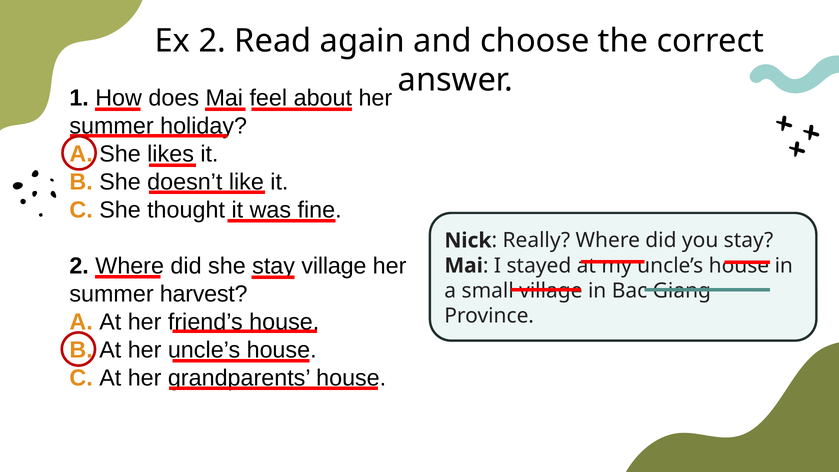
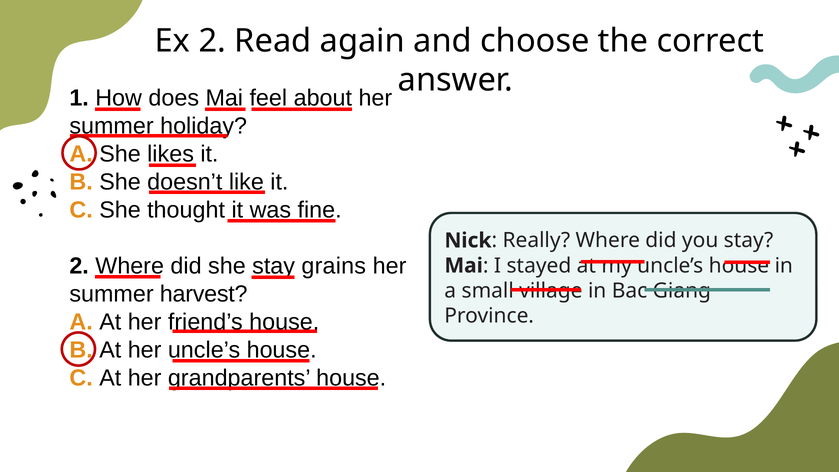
village at (334, 266): village -> grains
